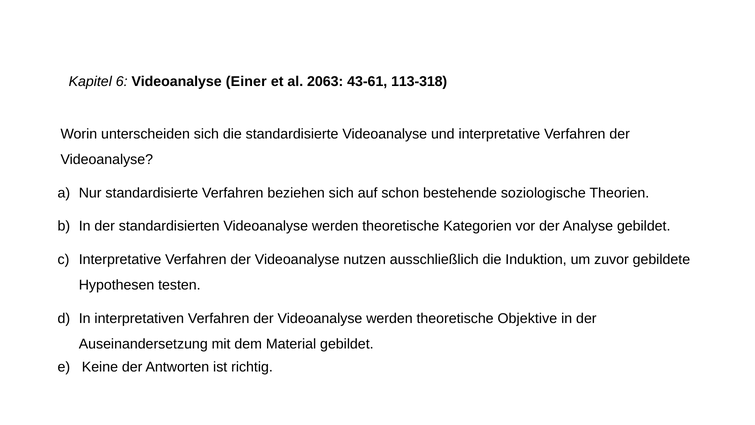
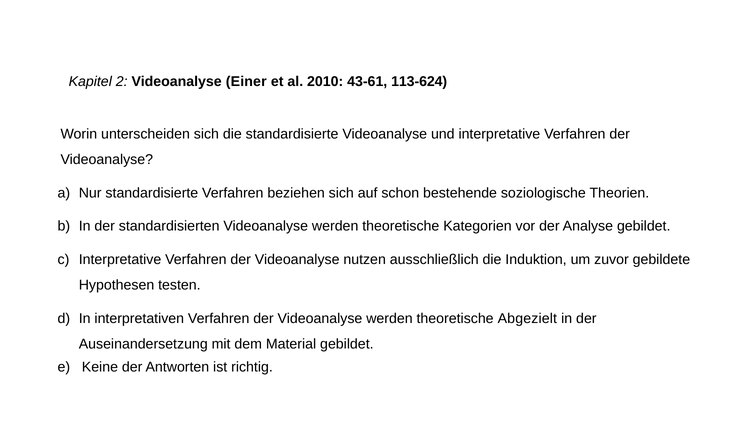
6: 6 -> 2
2063: 2063 -> 2010
113-318: 113-318 -> 113-624
Objektive: Objektive -> Abgezielt
